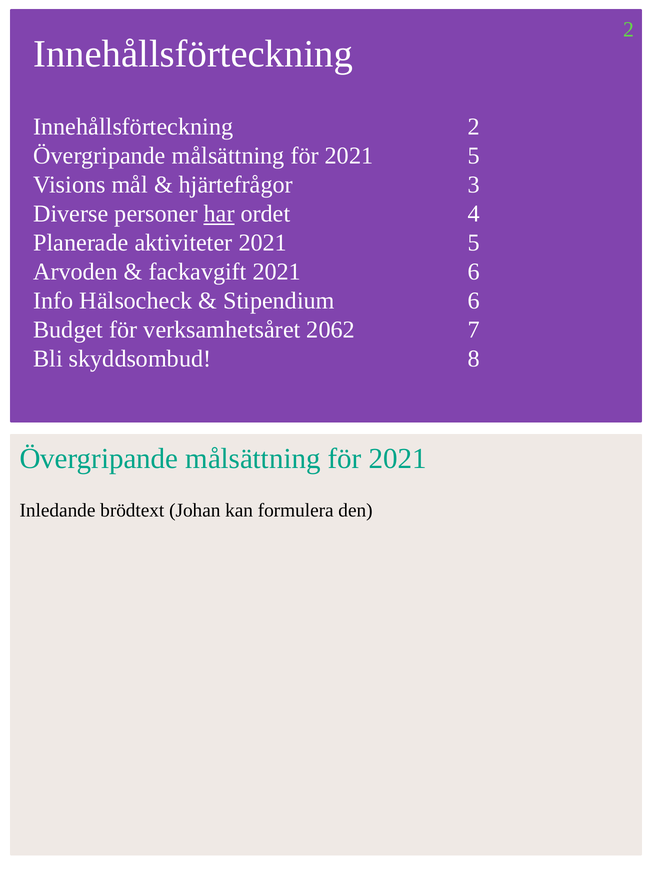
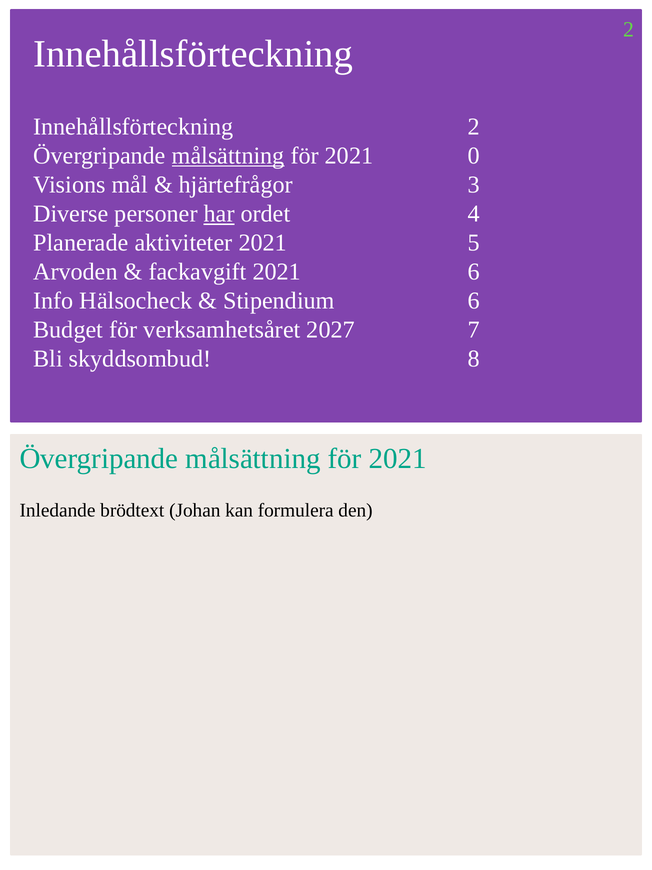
målsättning at (228, 155) underline: none -> present
för 2021 5: 5 -> 0
2062: 2062 -> 2027
